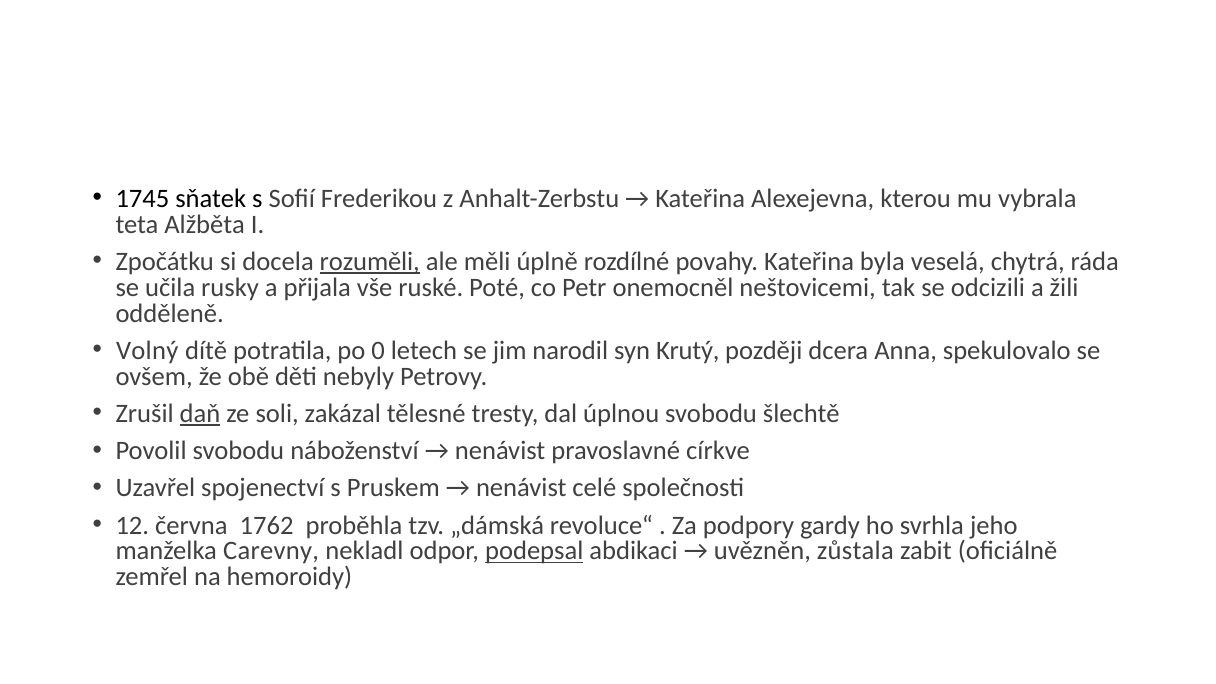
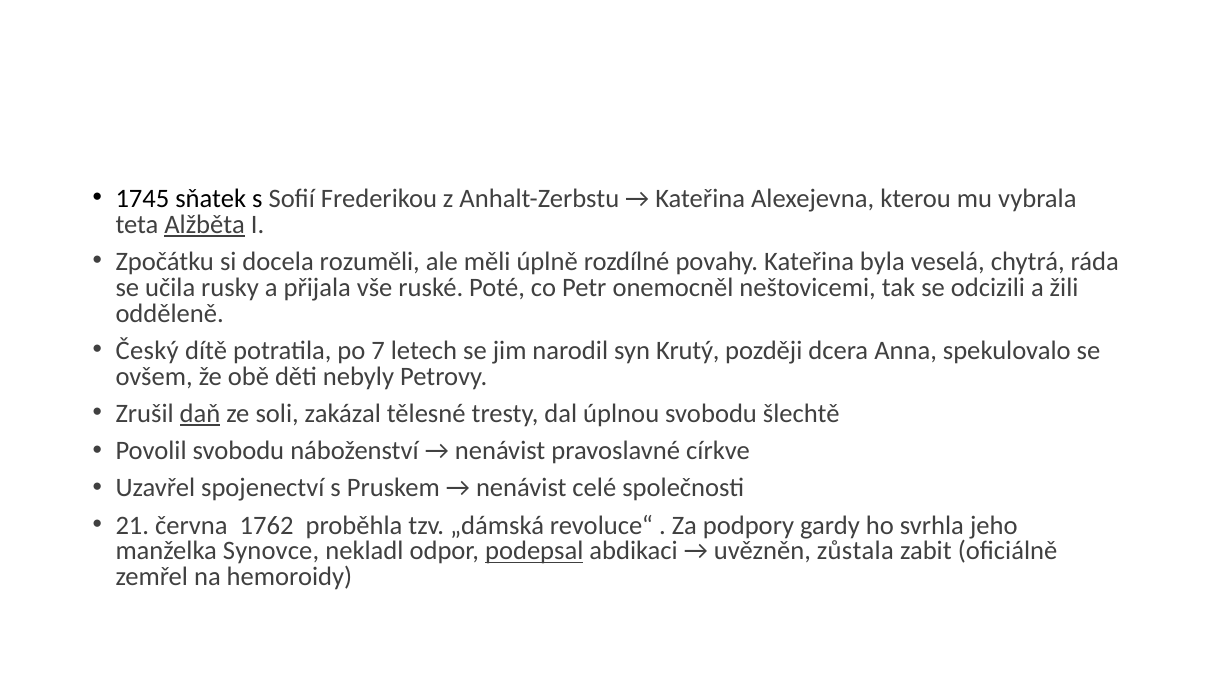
Alžběta underline: none -> present
rozuměli underline: present -> none
Volný: Volný -> Český
0: 0 -> 7
12: 12 -> 21
Carevny: Carevny -> Synovce
